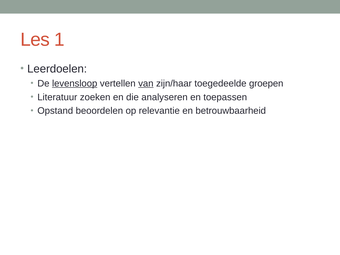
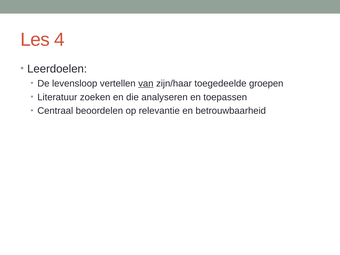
1: 1 -> 4
levensloop underline: present -> none
Opstand: Opstand -> Centraal
